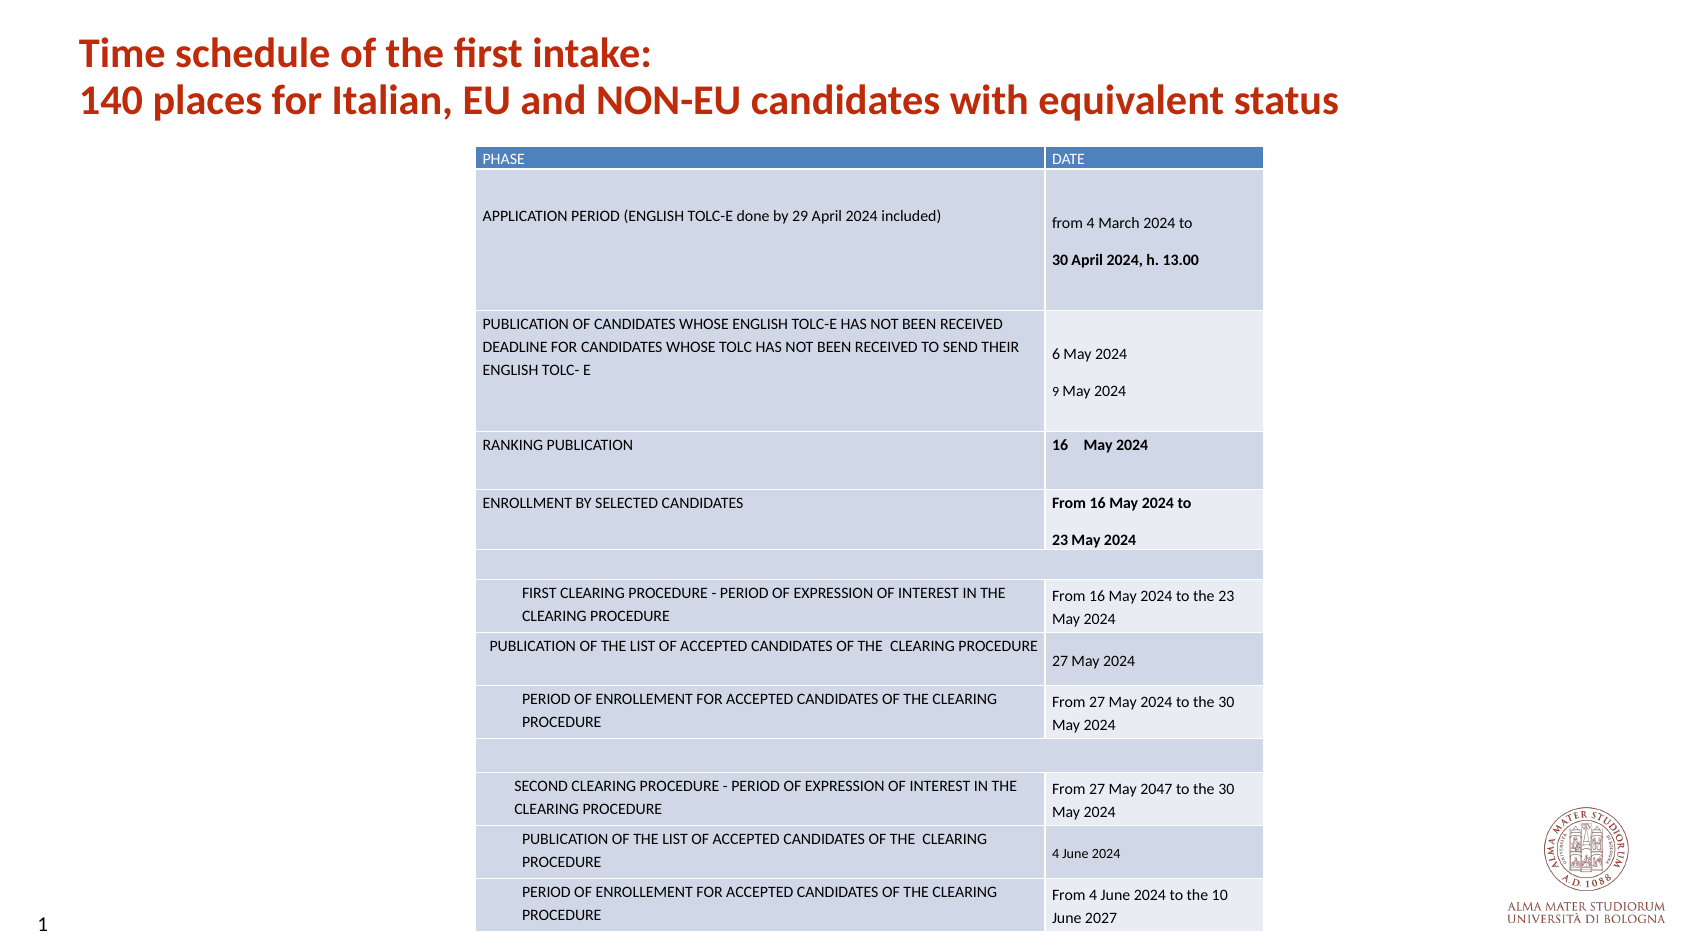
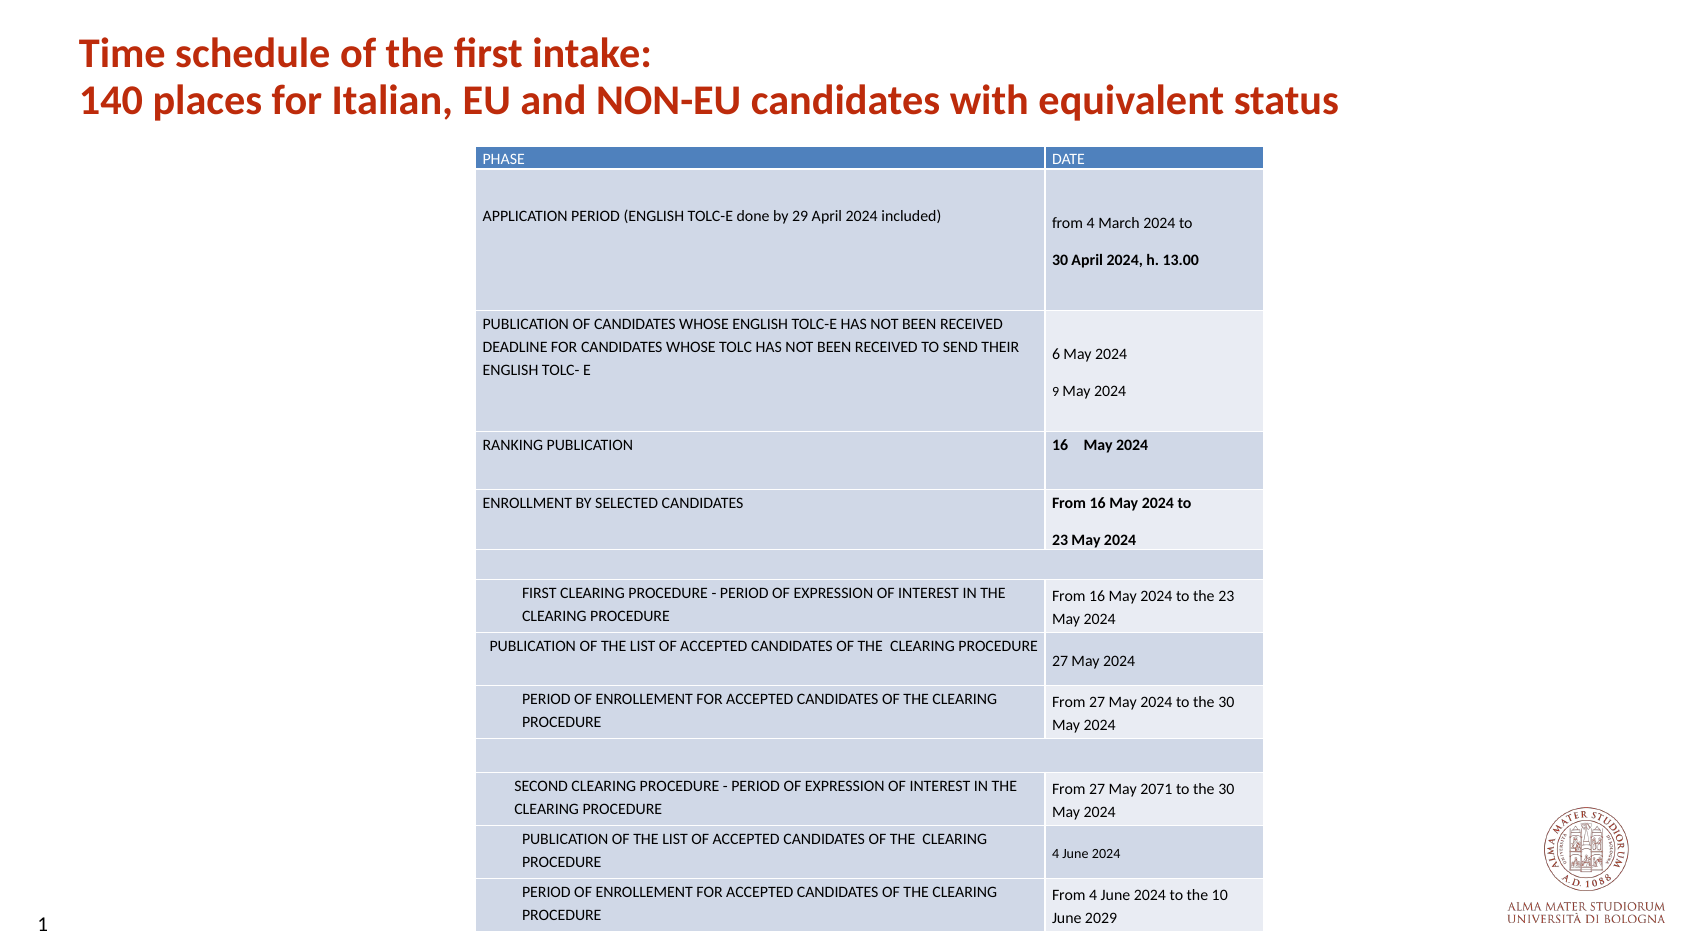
2047: 2047 -> 2071
2027: 2027 -> 2029
